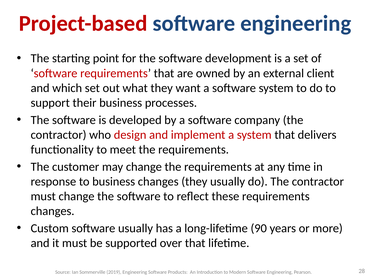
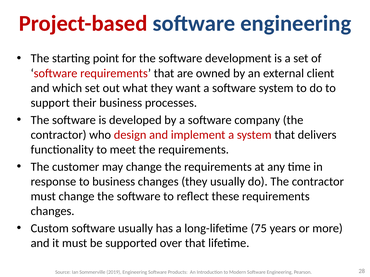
90: 90 -> 75
